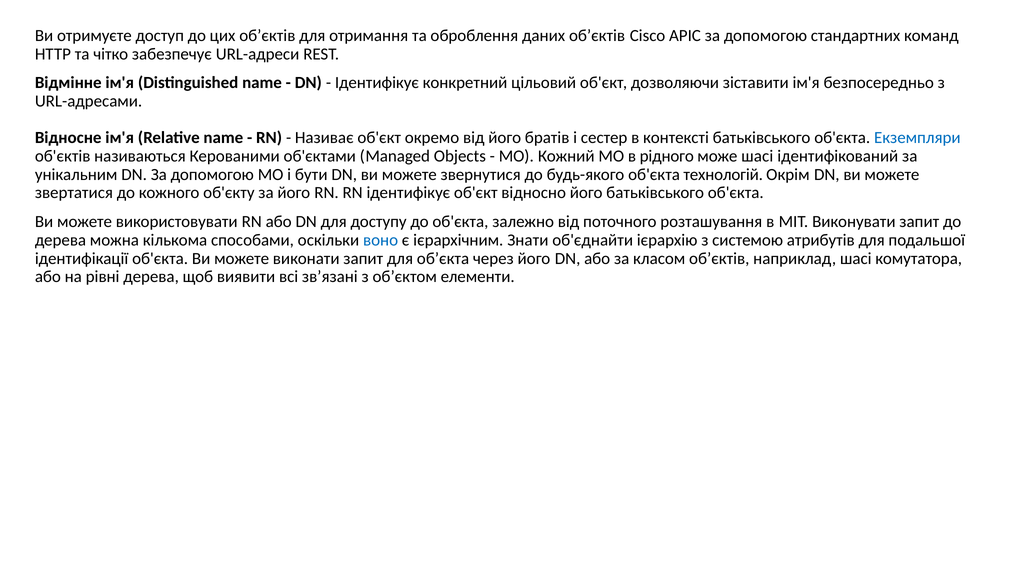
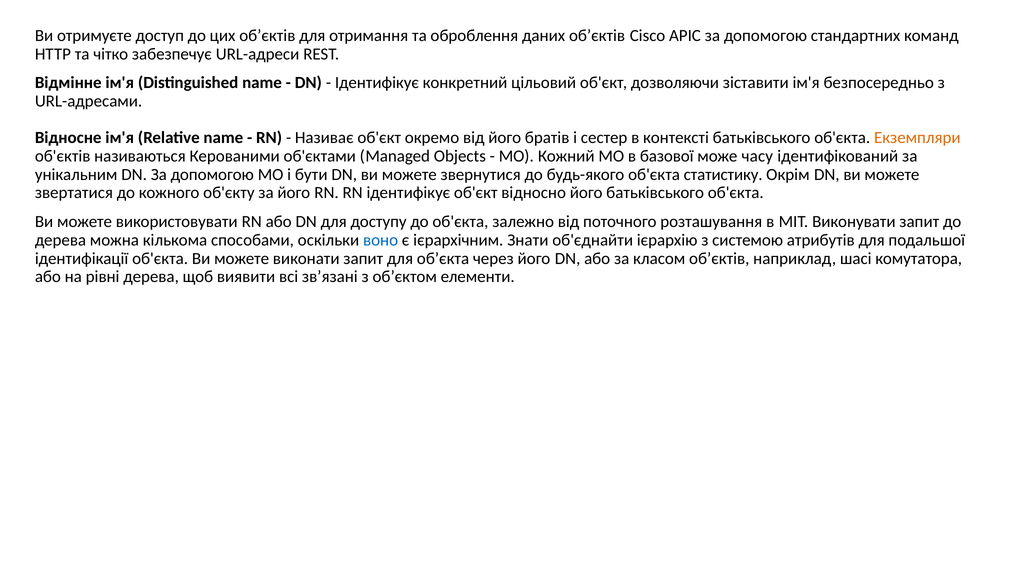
Екземпляри colour: blue -> orange
рідного: рідного -> базової
може шасі: шасі -> часу
технологій: технологій -> статистику
